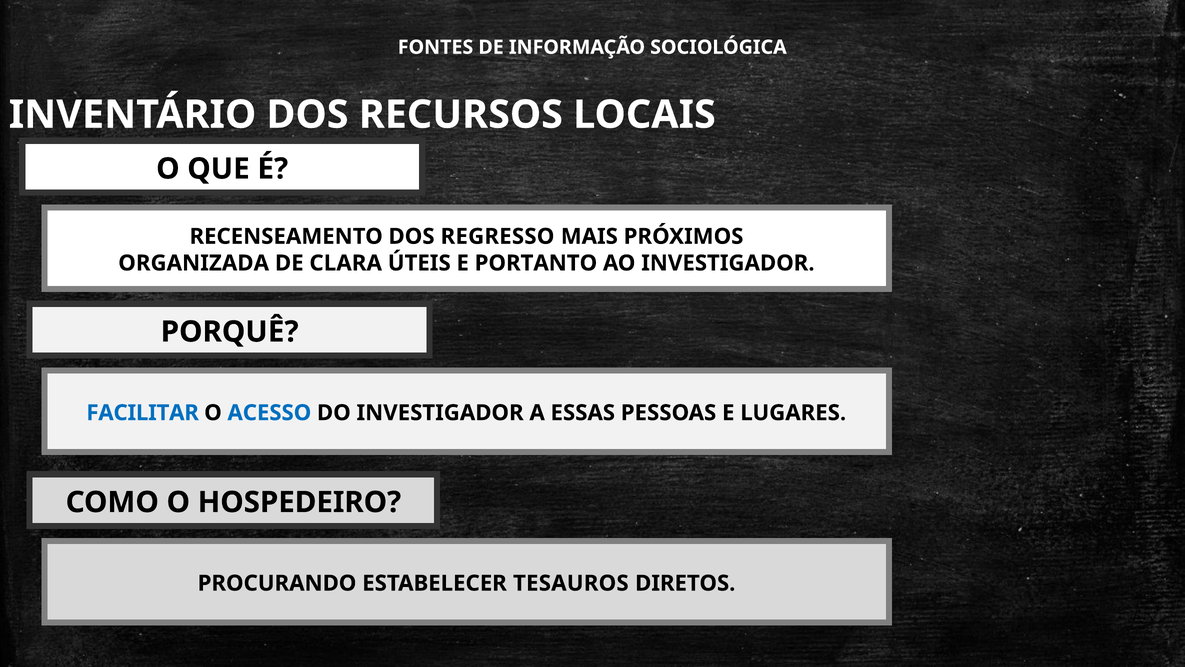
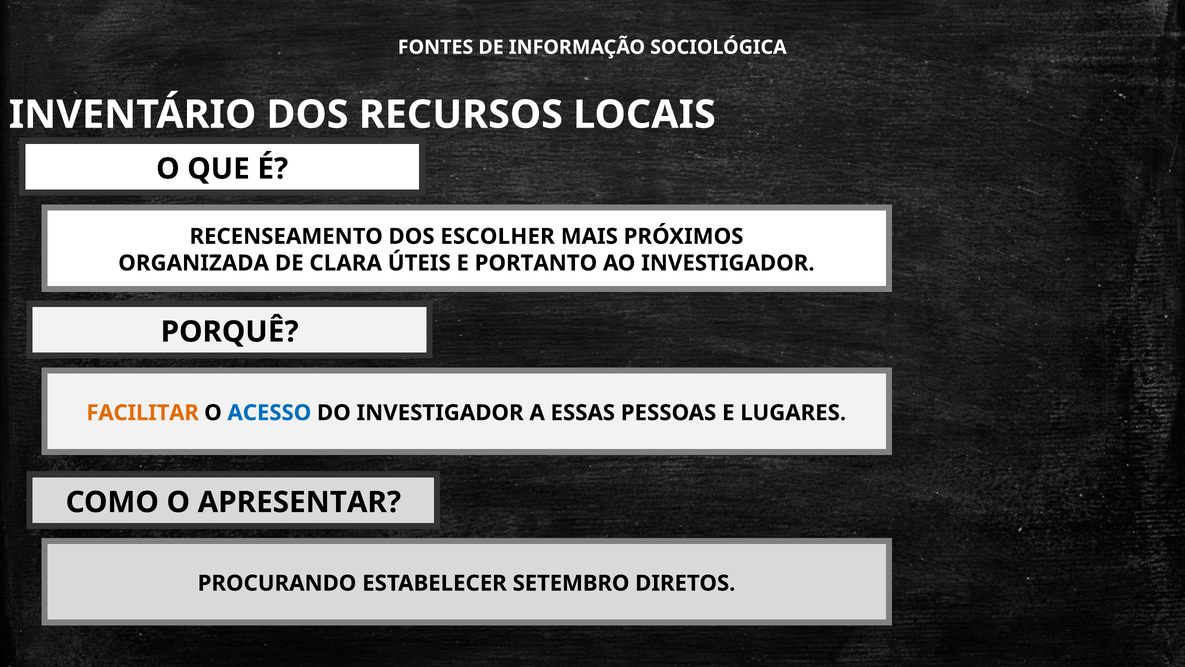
REGRESSO: REGRESSO -> ESCOLHER
FACILITAR colour: blue -> orange
HOSPEDEIRO: HOSPEDEIRO -> APRESENTAR
TESAUROS: TESAUROS -> SETEMBRO
